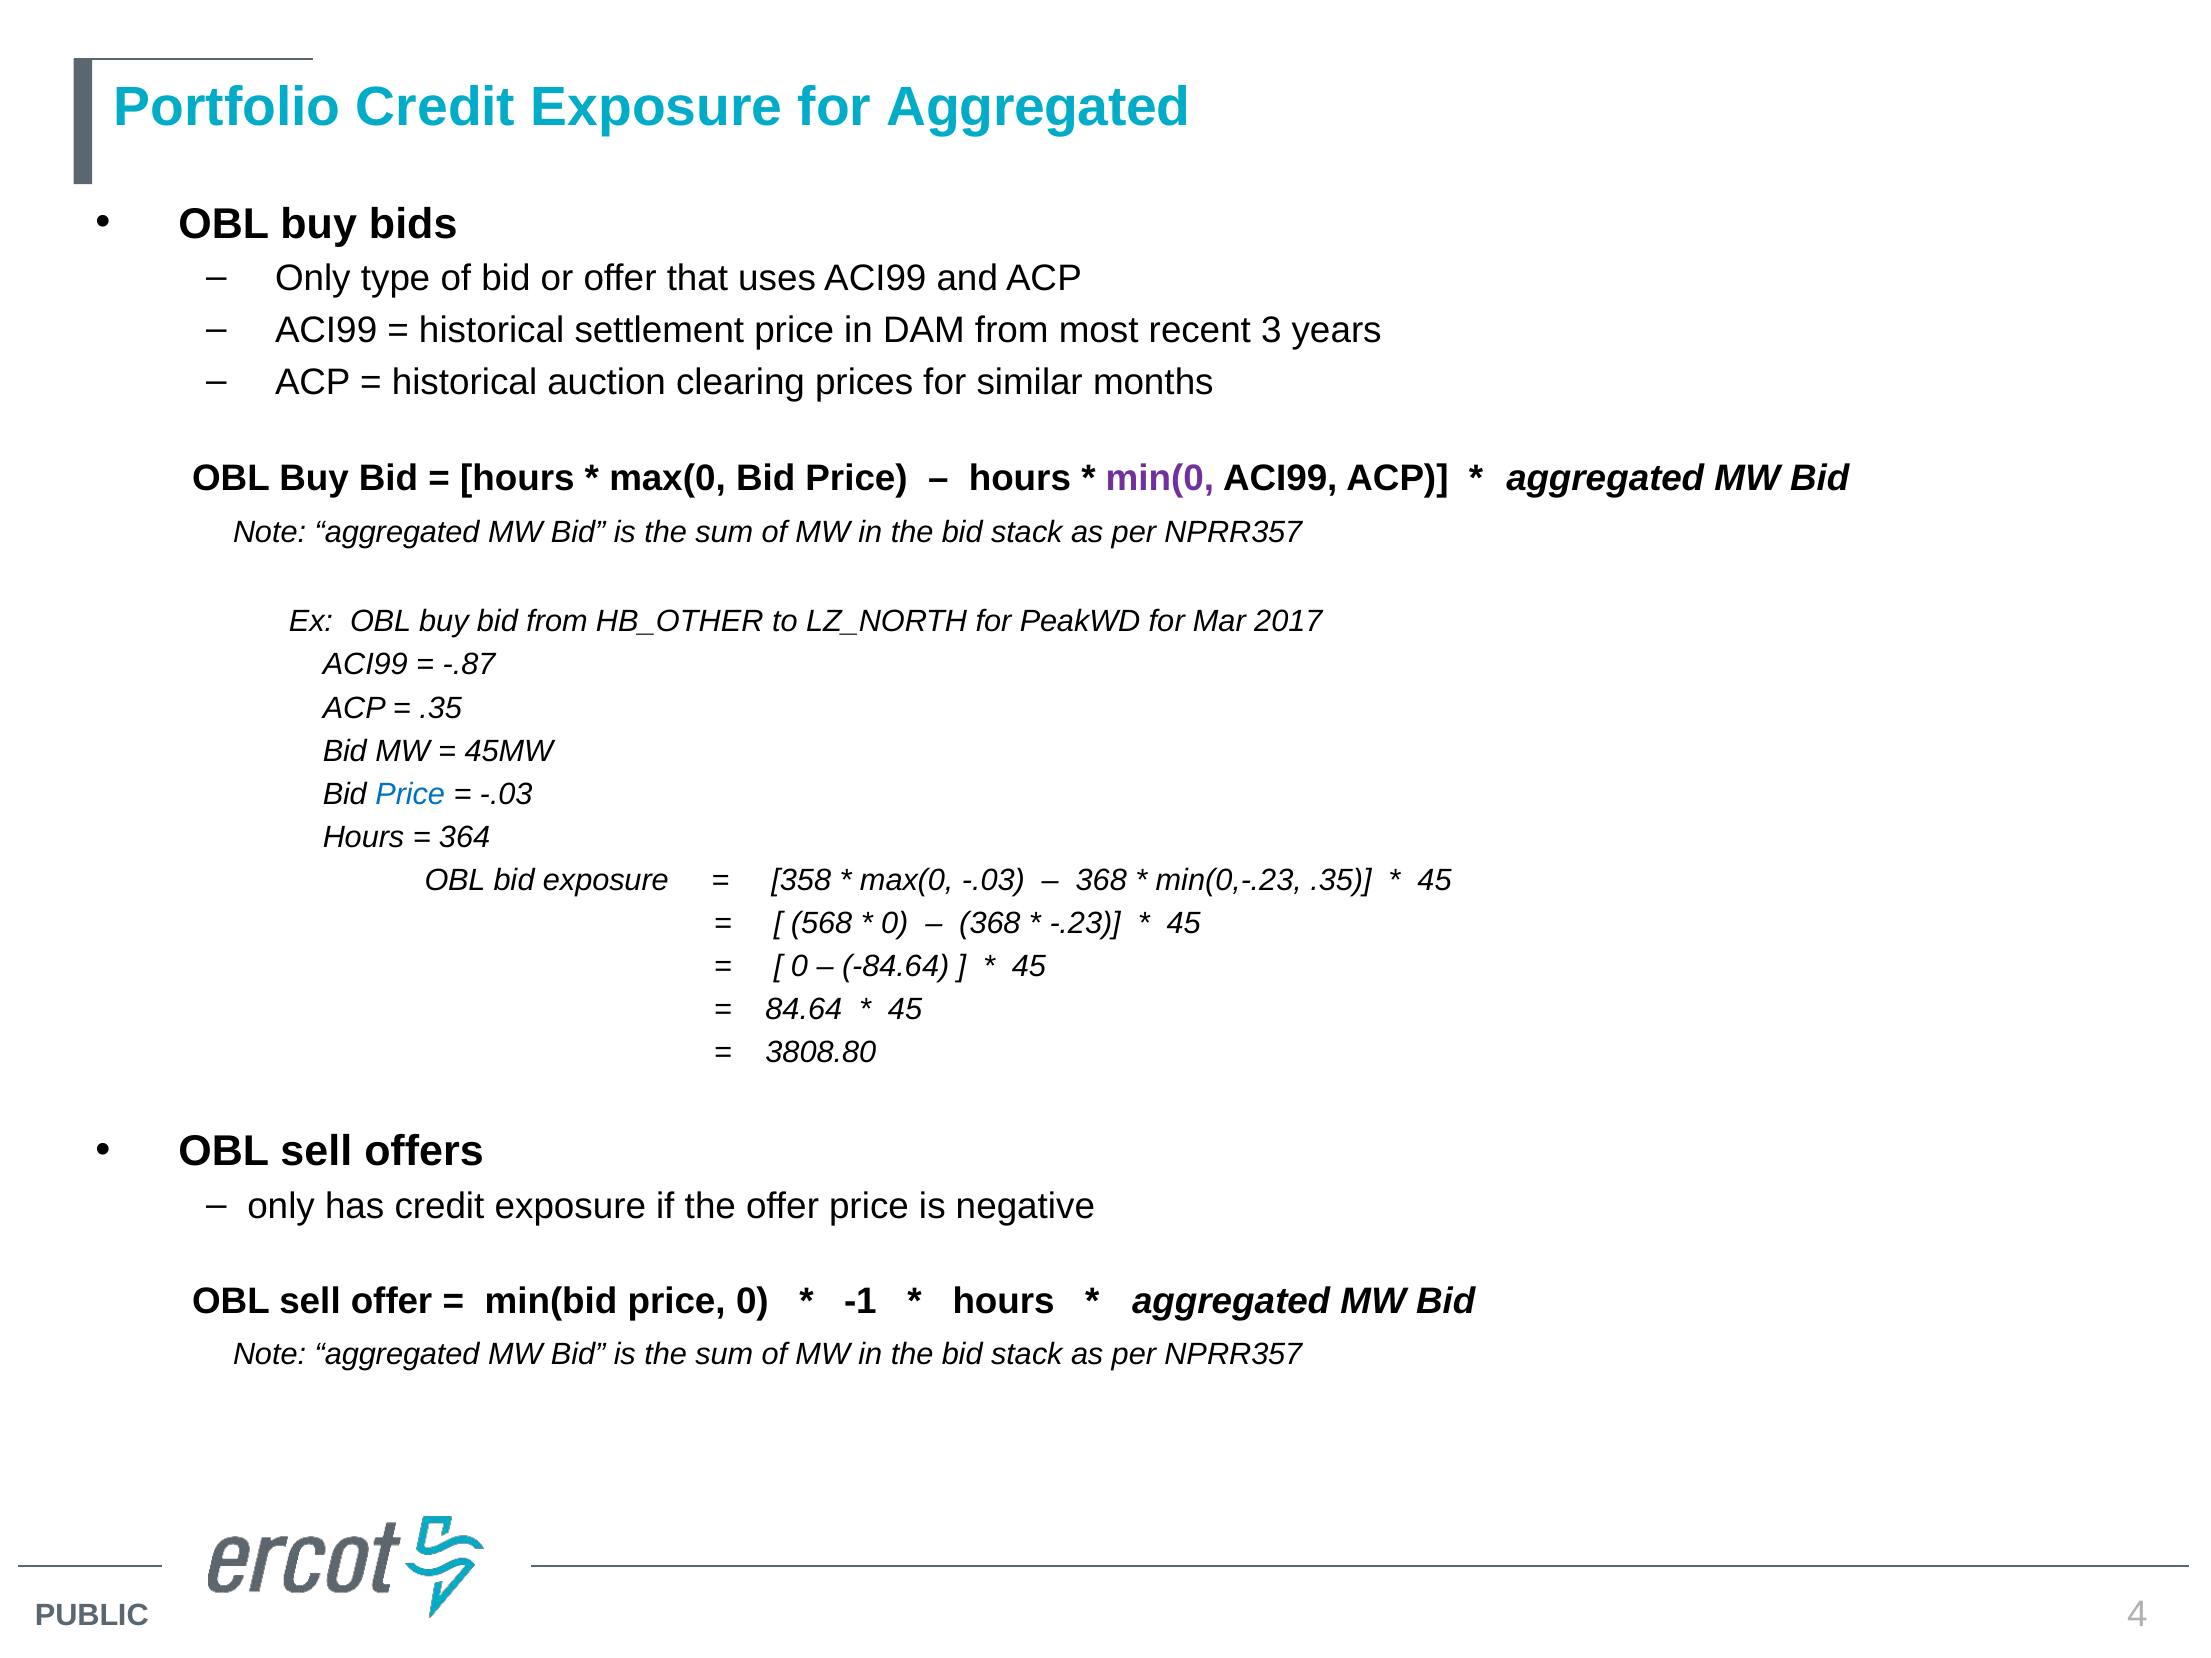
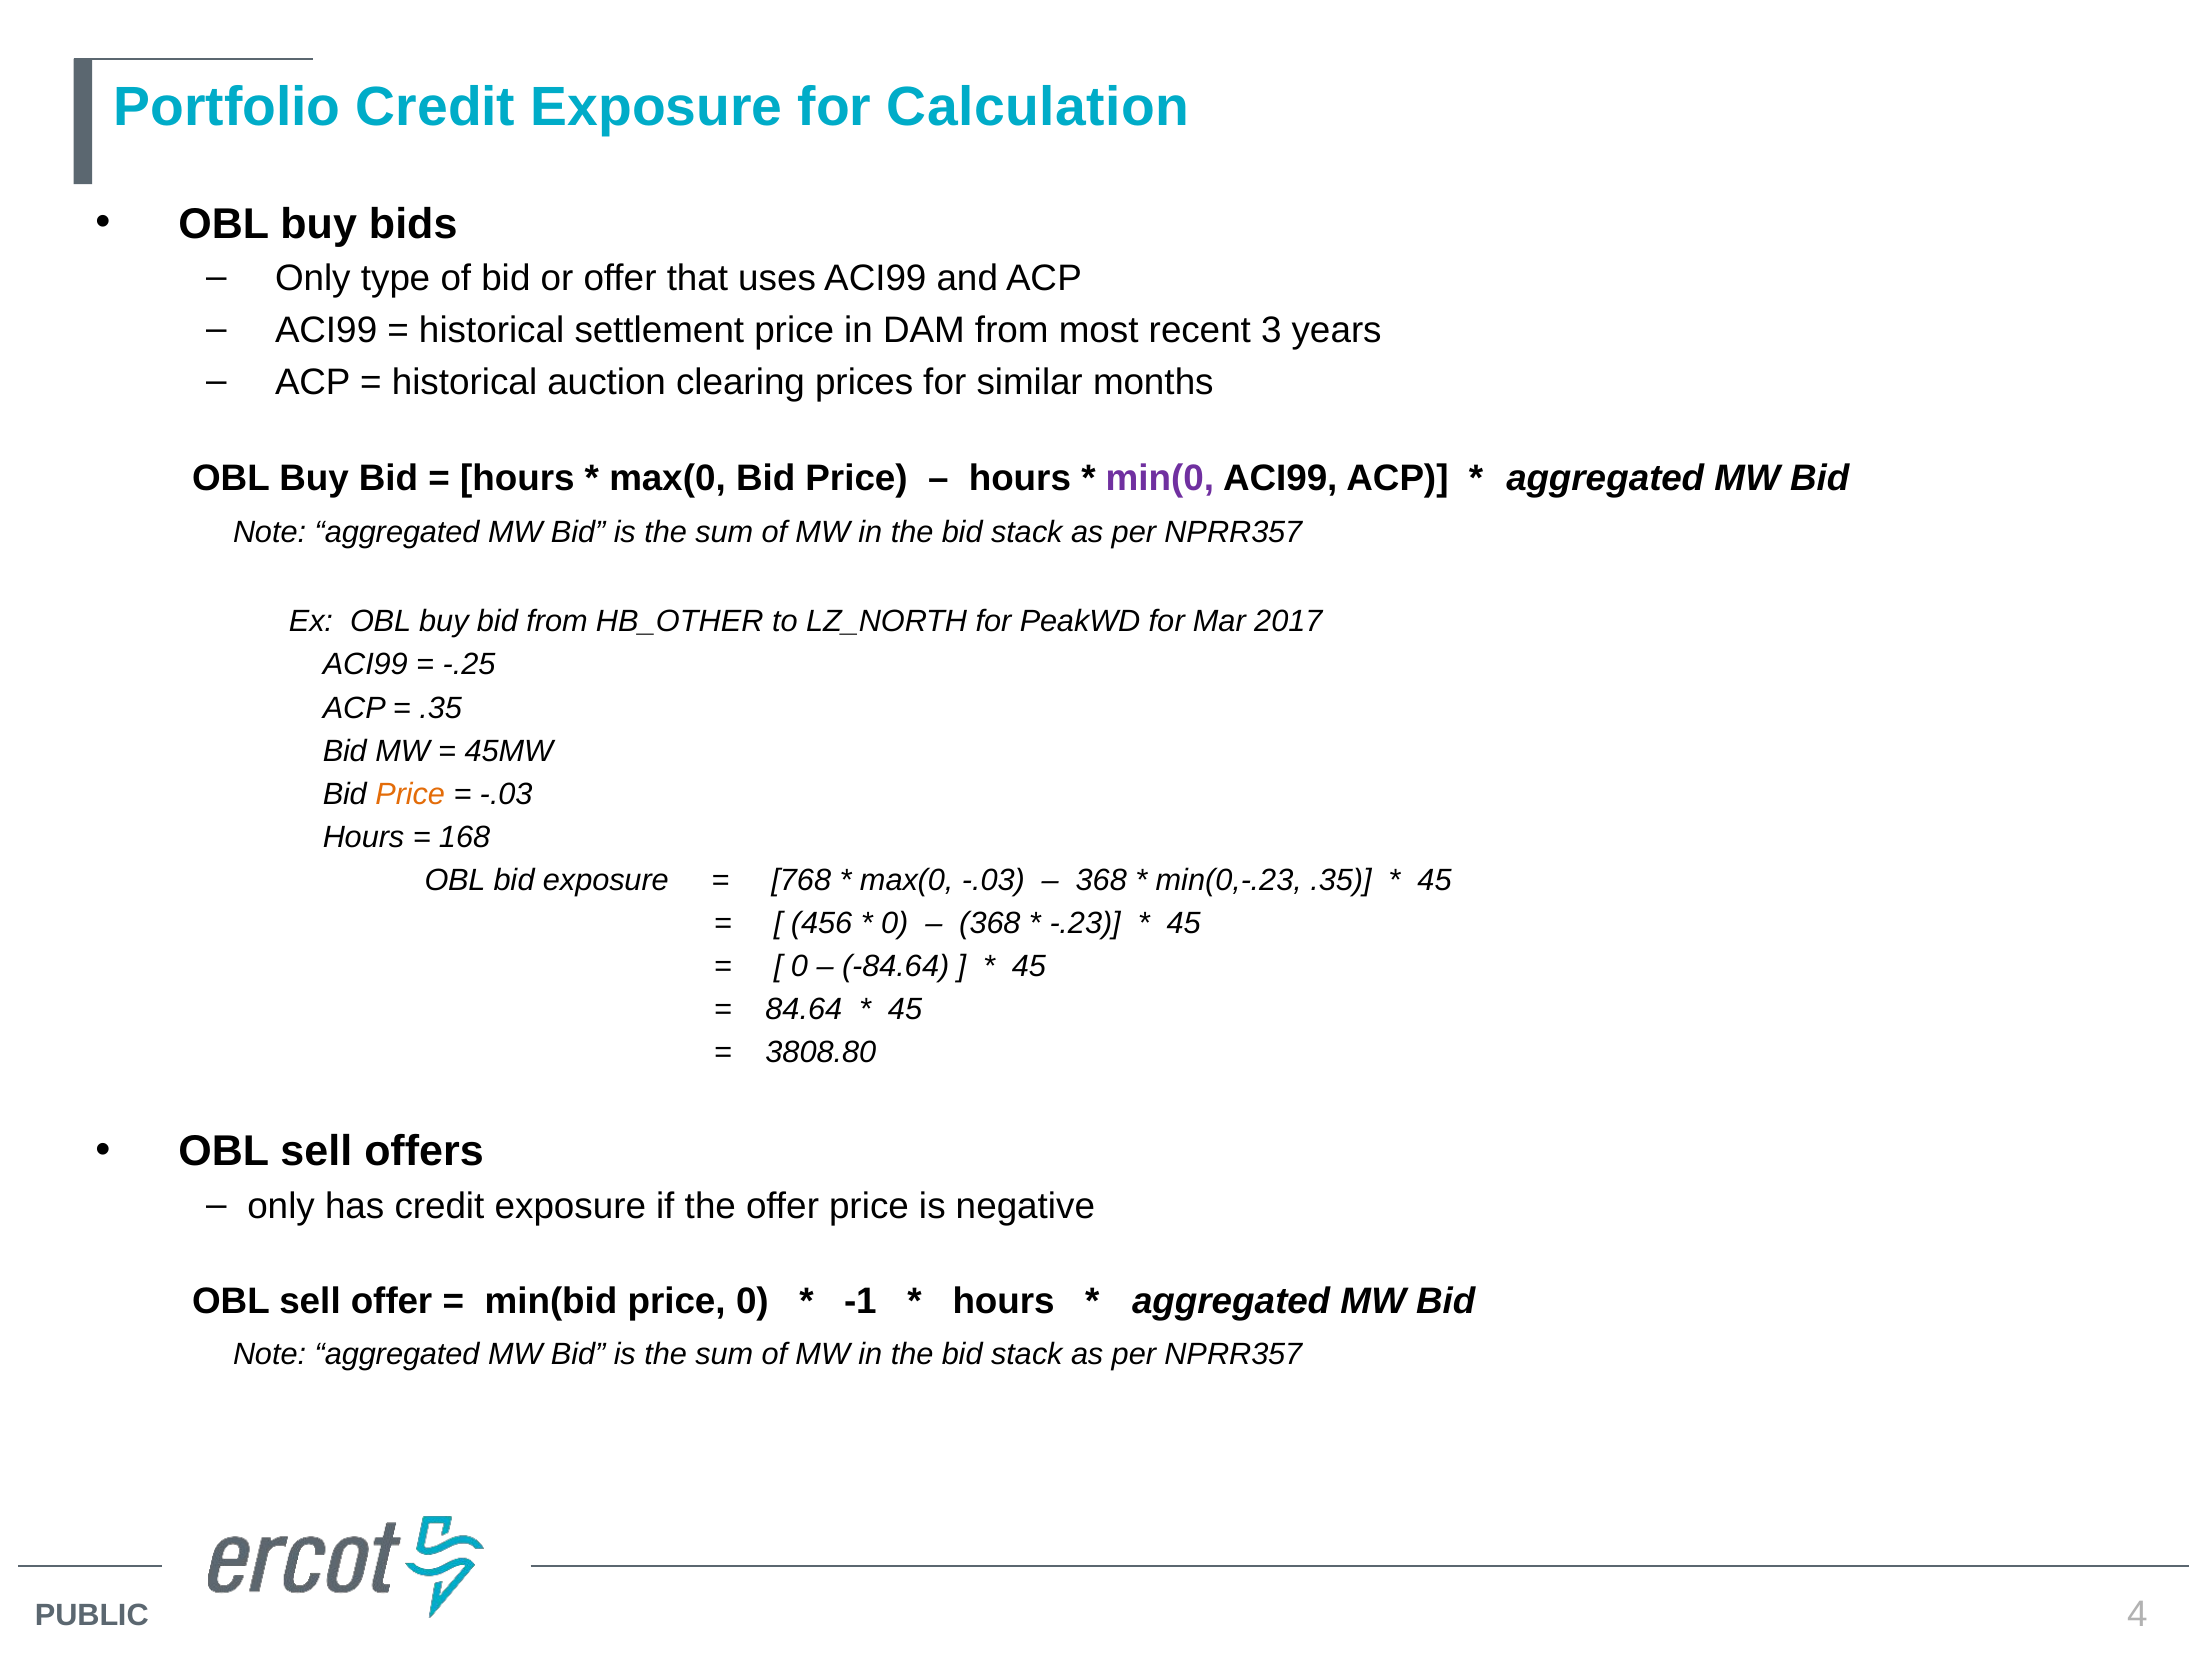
for Aggregated: Aggregated -> Calculation
-.87: -.87 -> -.25
Price at (410, 794) colour: blue -> orange
364: 364 -> 168
358: 358 -> 768
568: 568 -> 456
